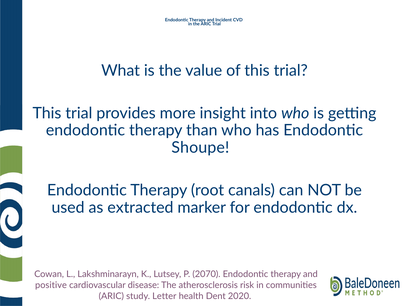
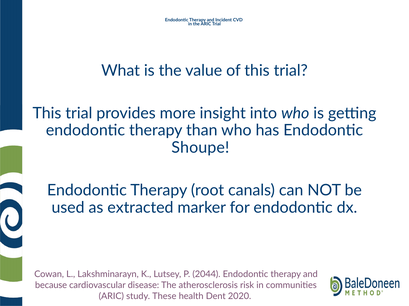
2070: 2070 -> 2044
positive: positive -> because
Letter: Letter -> These
